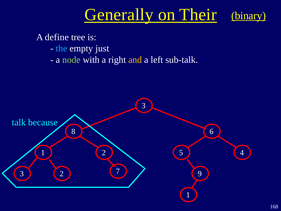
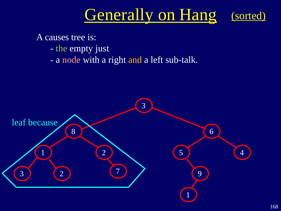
Their: Their -> Hang
binary: binary -> sorted
define: define -> causes
the colour: light blue -> light green
node colour: light green -> pink
talk: talk -> leaf
